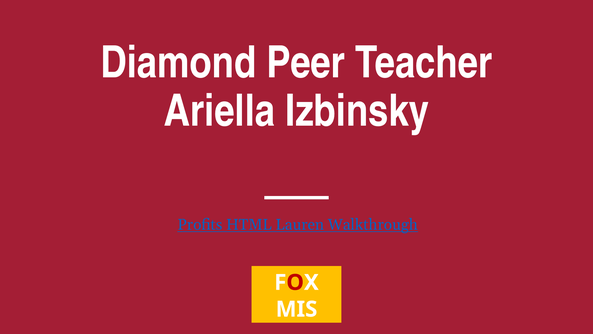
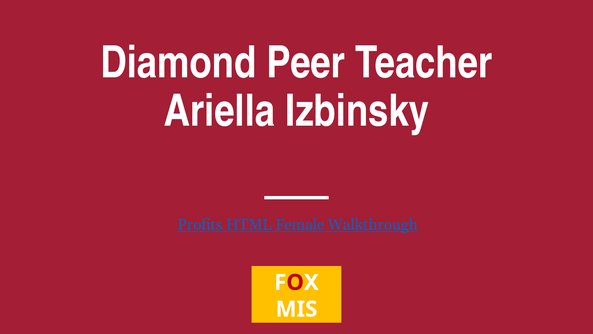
Lauren: Lauren -> Female
